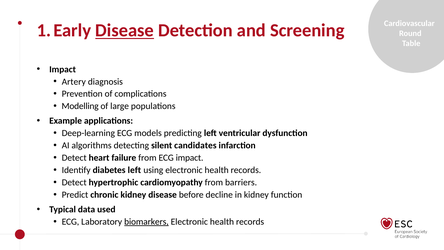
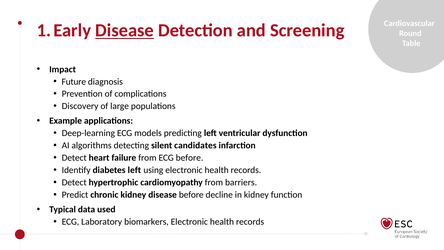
Artery: Artery -> Future
Modelling: Modelling -> Discovery
ECG impact: impact -> before
biomarkers underline: present -> none
